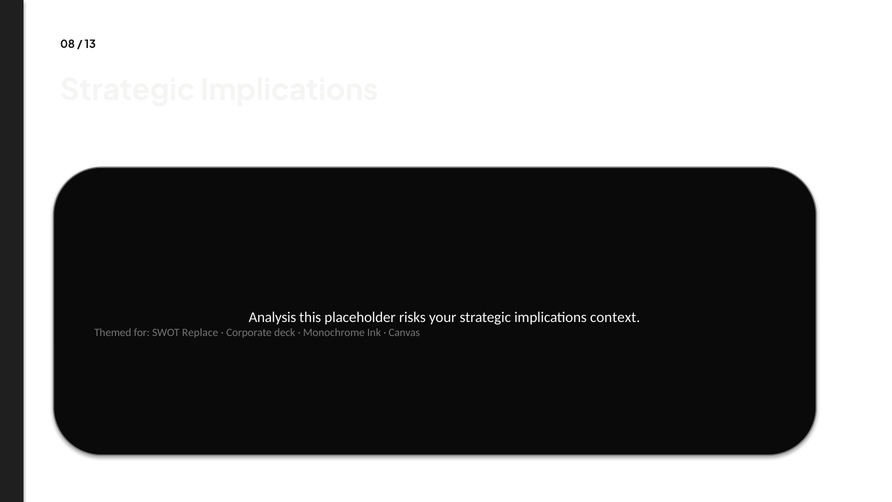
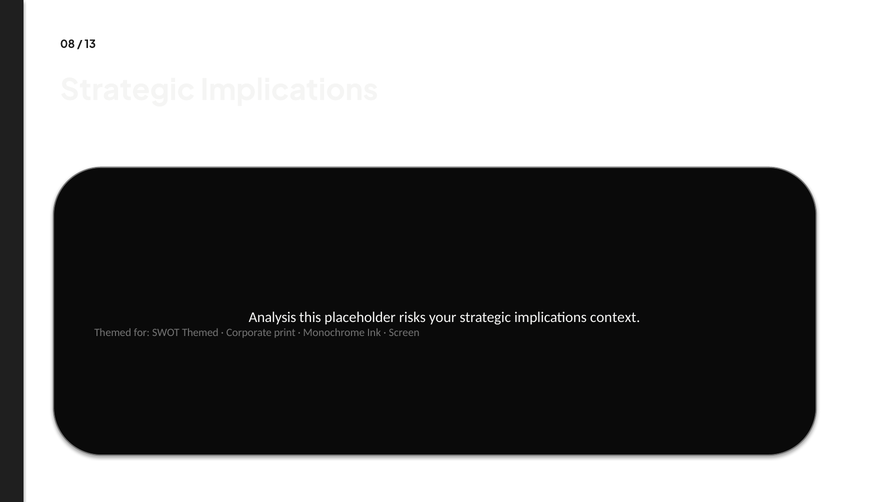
SWOT Replace: Replace -> Themed
deck: deck -> print
Canvas: Canvas -> Screen
